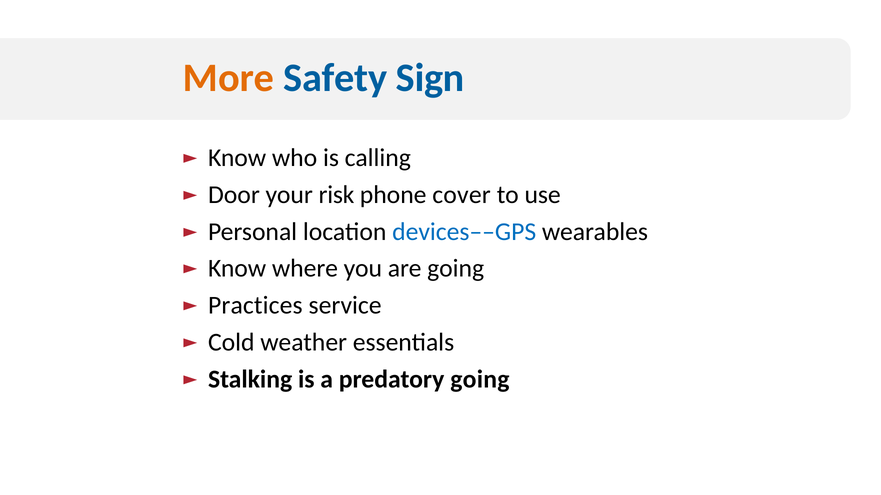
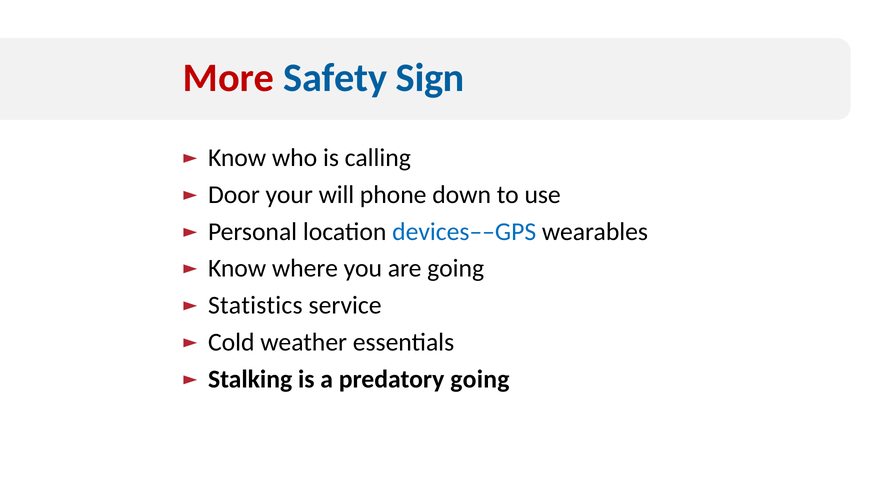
More colour: orange -> red
risk: risk -> will
cover: cover -> down
Practices: Practices -> Statistics
